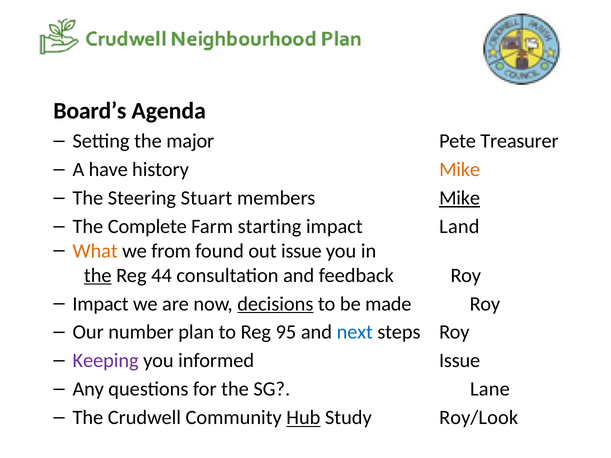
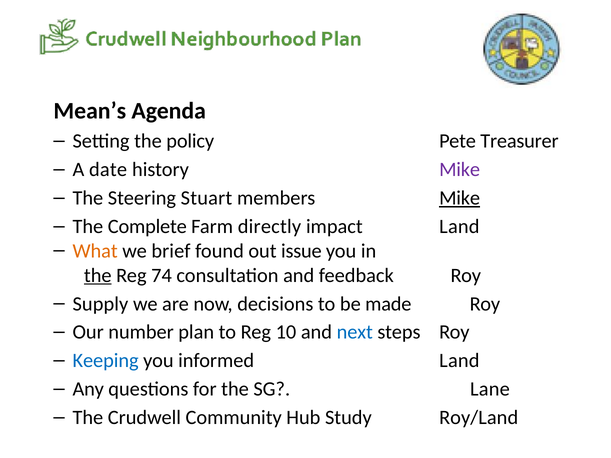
Board’s: Board’s -> Mean’s
major: major -> policy
have: have -> date
Mike at (460, 170) colour: orange -> purple
starting: starting -> directly
from: from -> brief
44: 44 -> 74
Impact at (101, 304): Impact -> Supply
decisions underline: present -> none
95: 95 -> 10
Keeping colour: purple -> blue
informed Issue: Issue -> Land
Hub underline: present -> none
Roy/Look: Roy/Look -> Roy/Land
